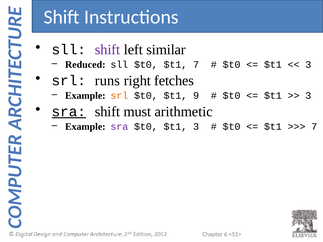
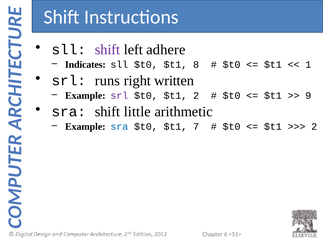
similar: similar -> adhere
Reduced: Reduced -> Indicates
$t1 7: 7 -> 8
3 at (308, 65): 3 -> 1
fetches: fetches -> written
srl at (119, 96) colour: orange -> purple
$t1 9: 9 -> 2
3 at (308, 96): 3 -> 9
sra at (69, 112) underline: present -> none
must: must -> little
sra at (119, 127) colour: purple -> blue
$t1 3: 3 -> 7
7 at (314, 127): 7 -> 2
